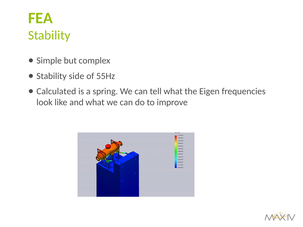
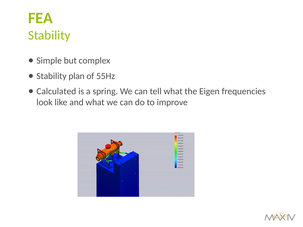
side: side -> plan
